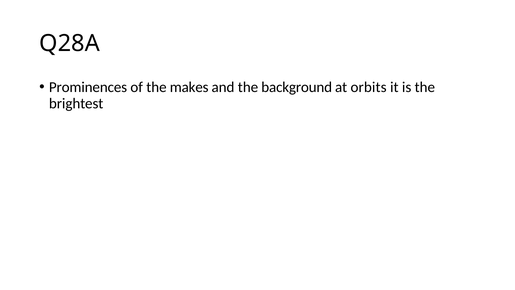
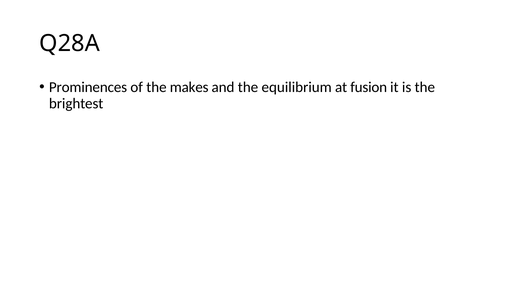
background: background -> equilibrium
orbits: orbits -> fusion
